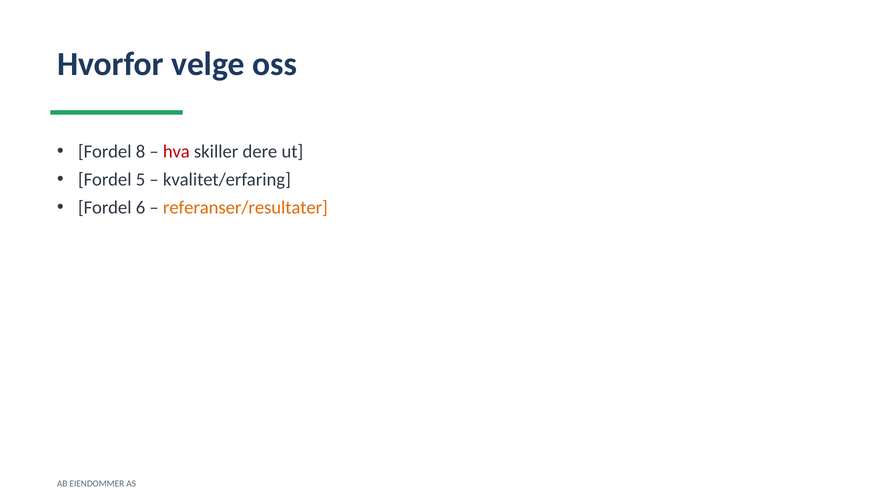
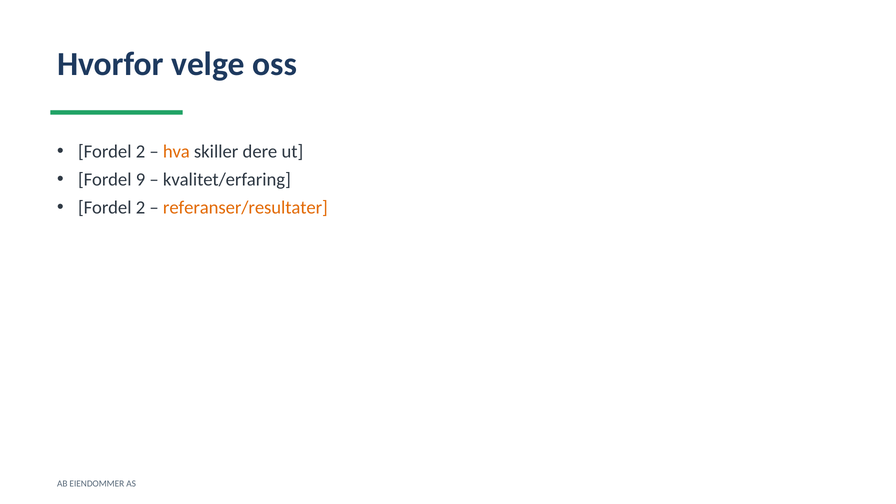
8 at (141, 152): 8 -> 2
hva colour: red -> orange
5: 5 -> 9
6 at (141, 208): 6 -> 2
